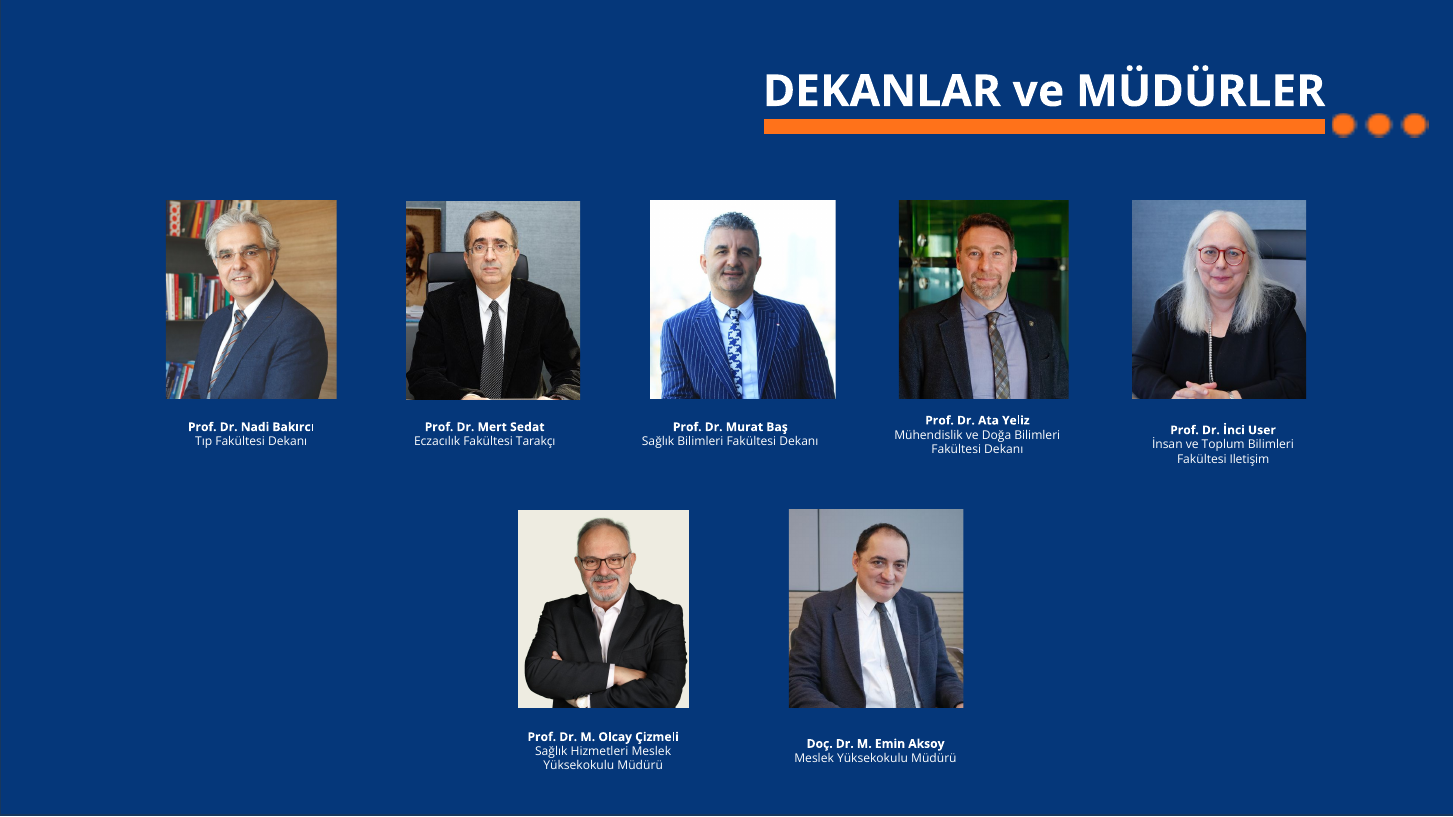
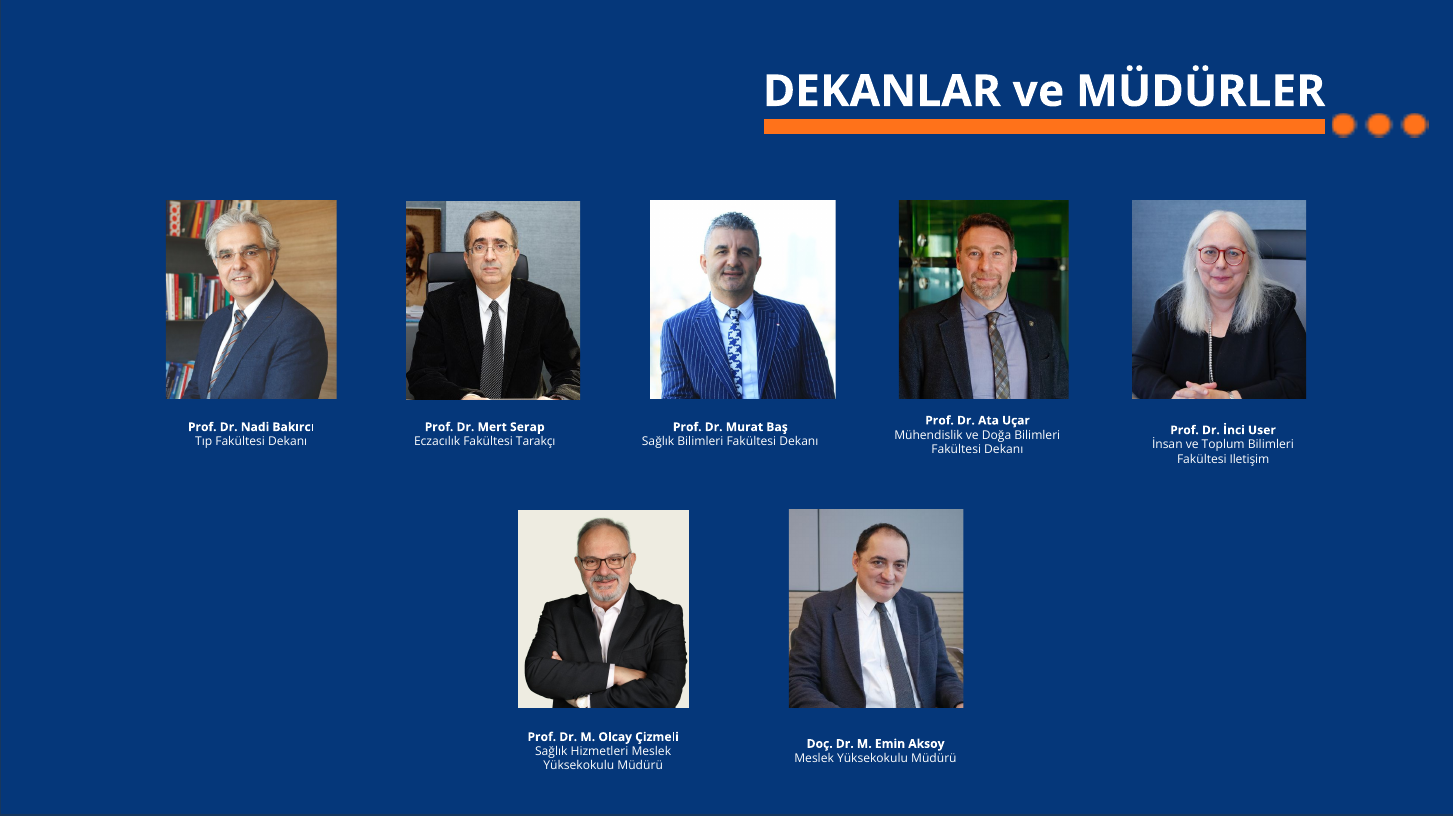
Yeliz: Yeliz -> Uçar
Sedat: Sedat -> Serap
